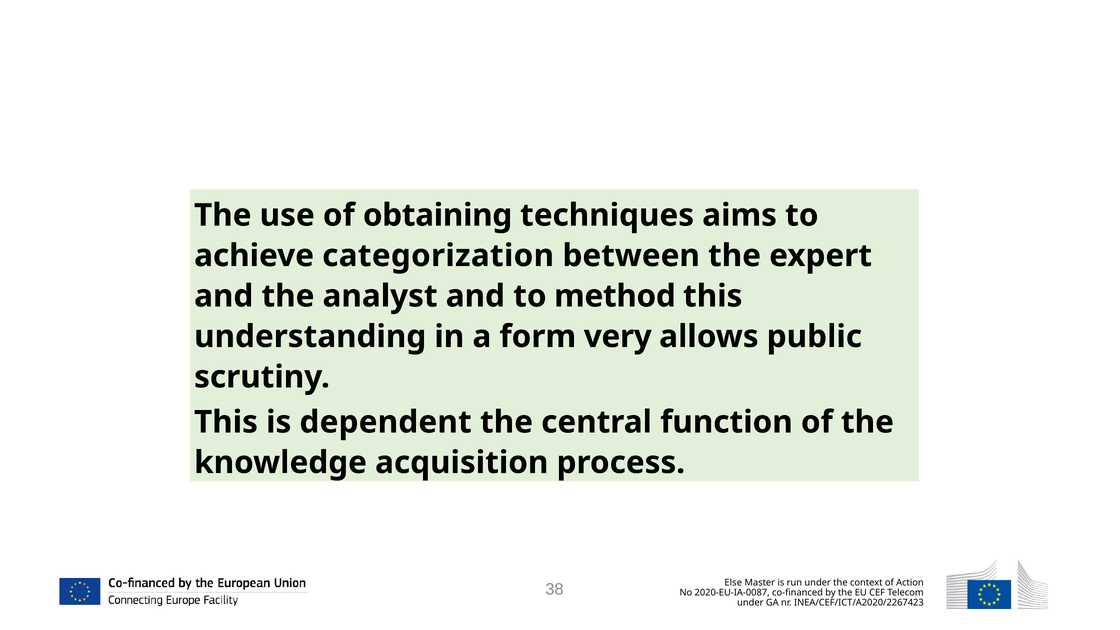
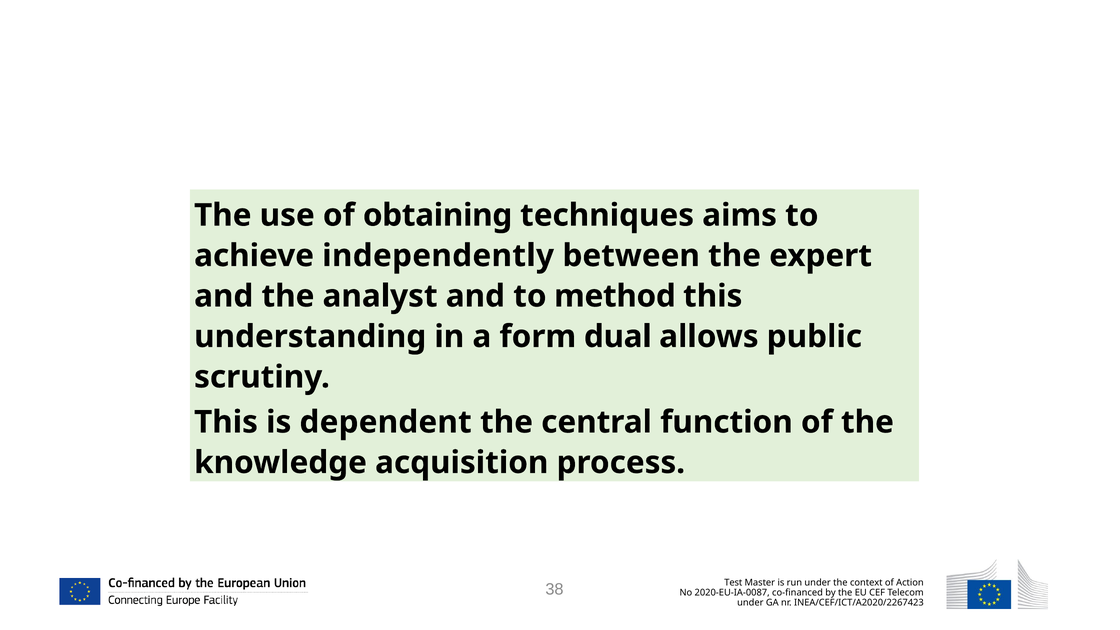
categorization: categorization -> independently
very: very -> dual
Else: Else -> Test
